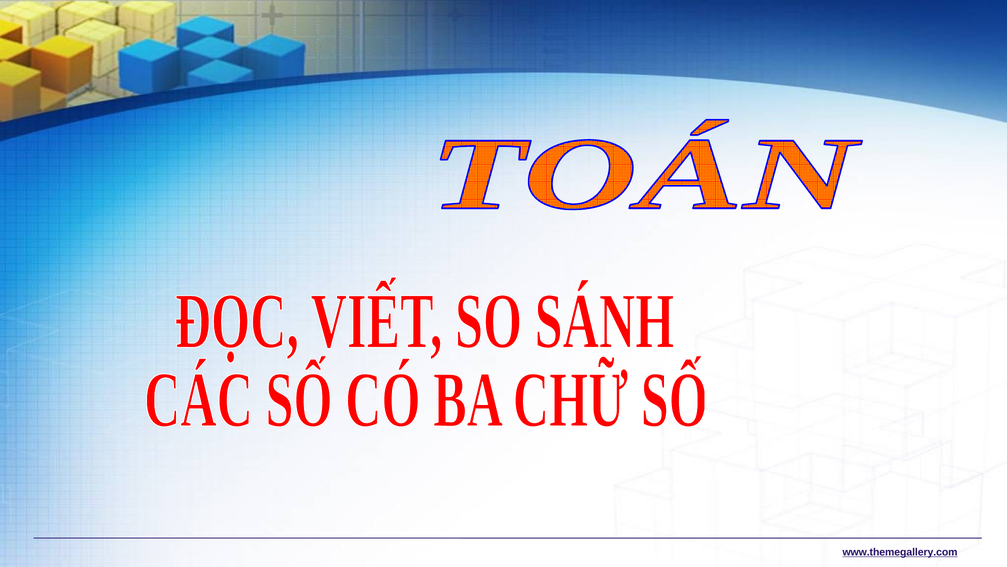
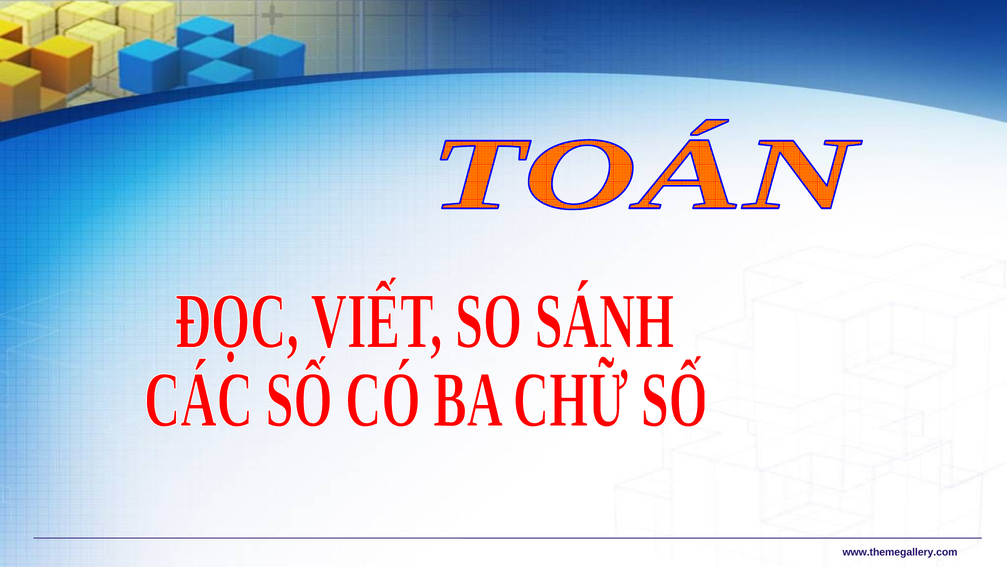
www.themegallery.com underline: present -> none
